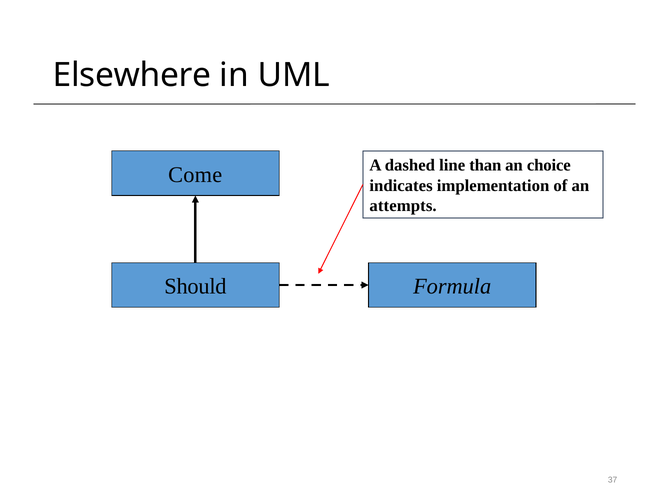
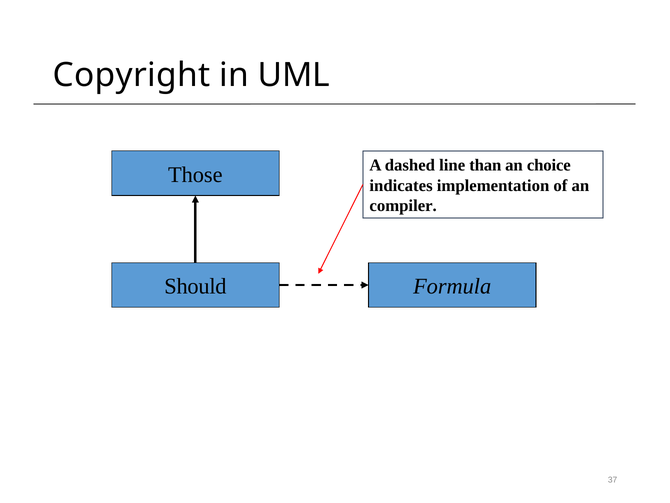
Elsewhere: Elsewhere -> Copyright
Come: Come -> Those
attempts: attempts -> compiler
